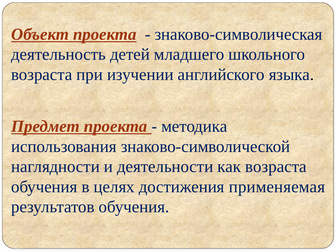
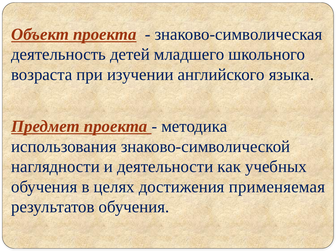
как возраста: возраста -> учебных
